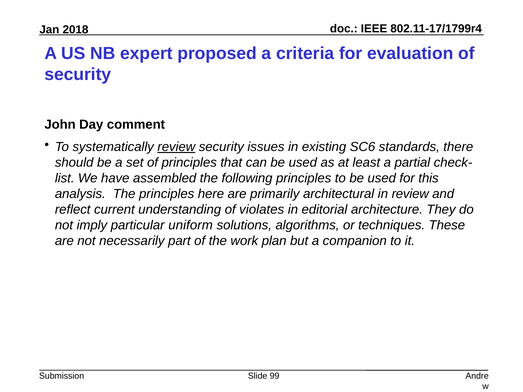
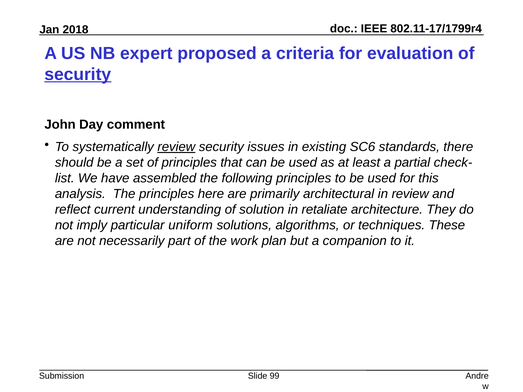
security at (78, 74) underline: none -> present
violates: violates -> solution
editorial: editorial -> retaliate
